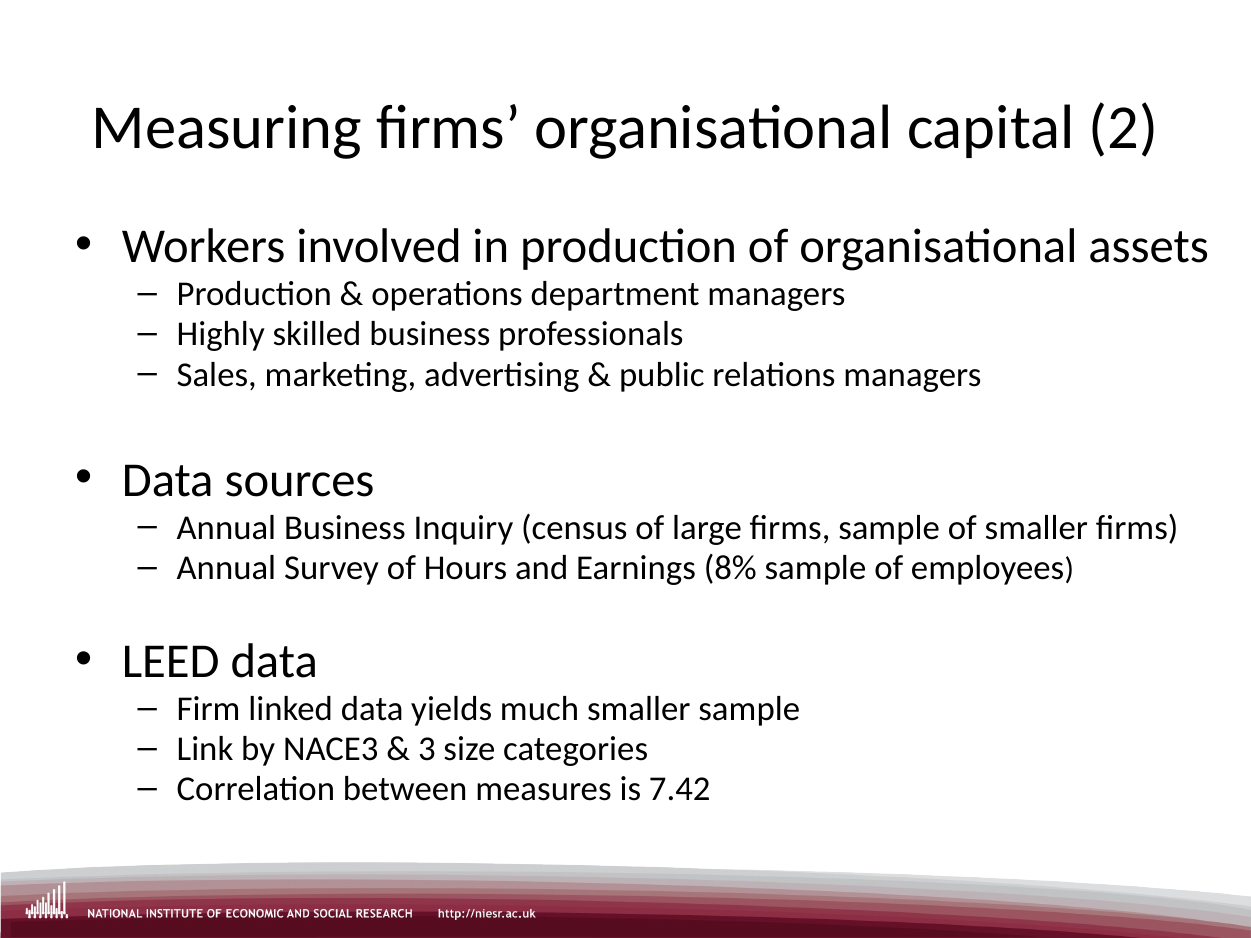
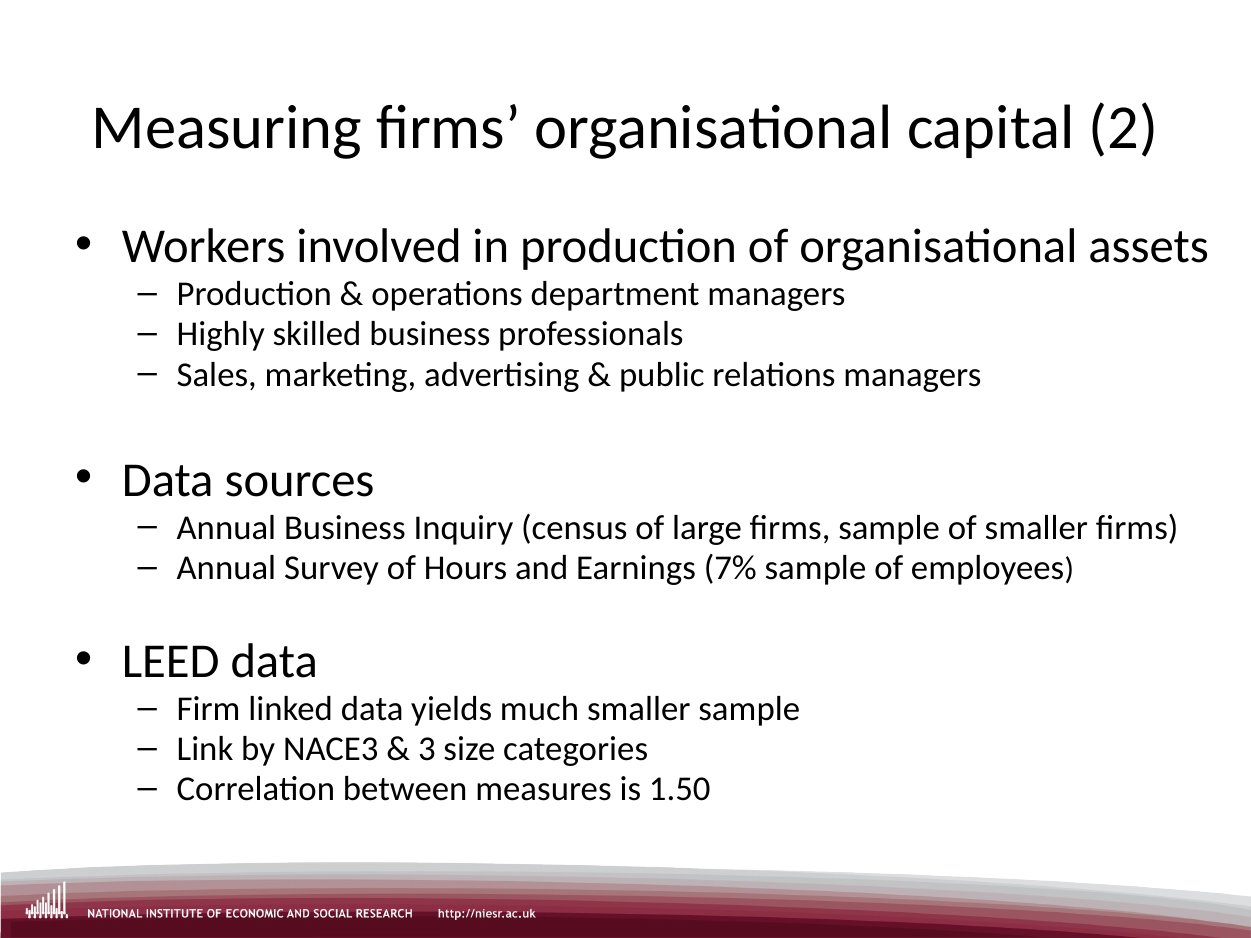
8%: 8% -> 7%
7.42: 7.42 -> 1.50
